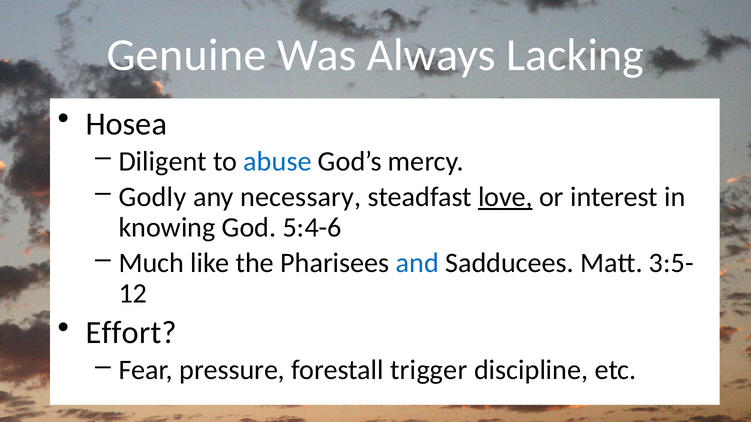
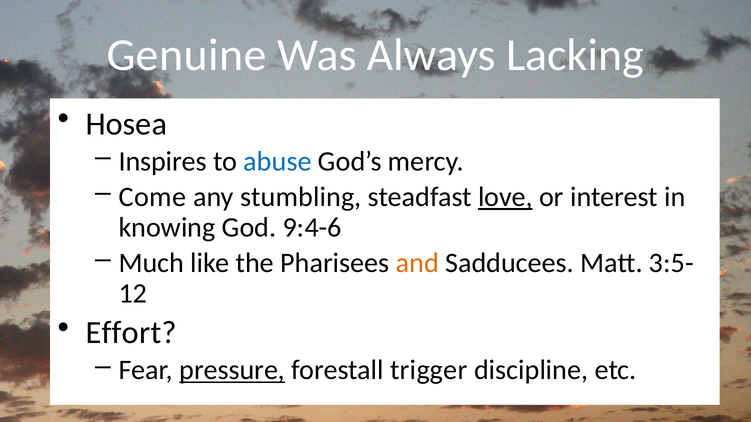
Diligent: Diligent -> Inspires
Godly: Godly -> Come
necessary: necessary -> stumbling
5:4-6: 5:4-6 -> 9:4-6
and colour: blue -> orange
pressure underline: none -> present
